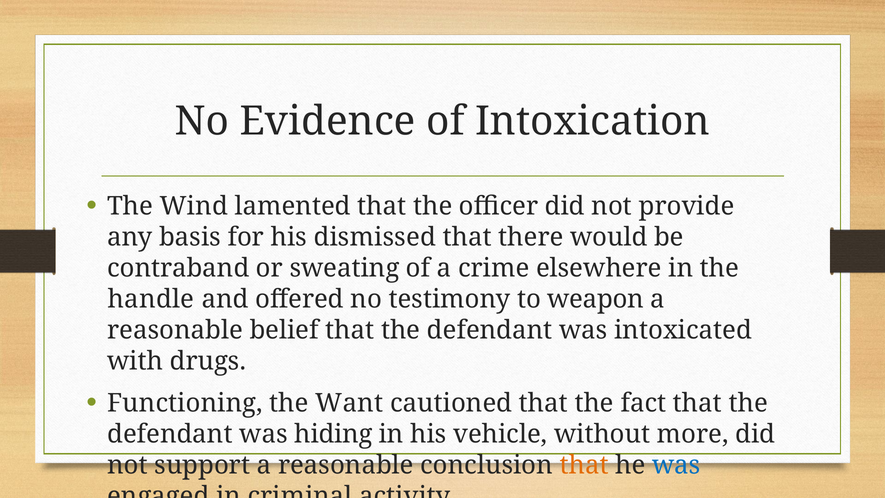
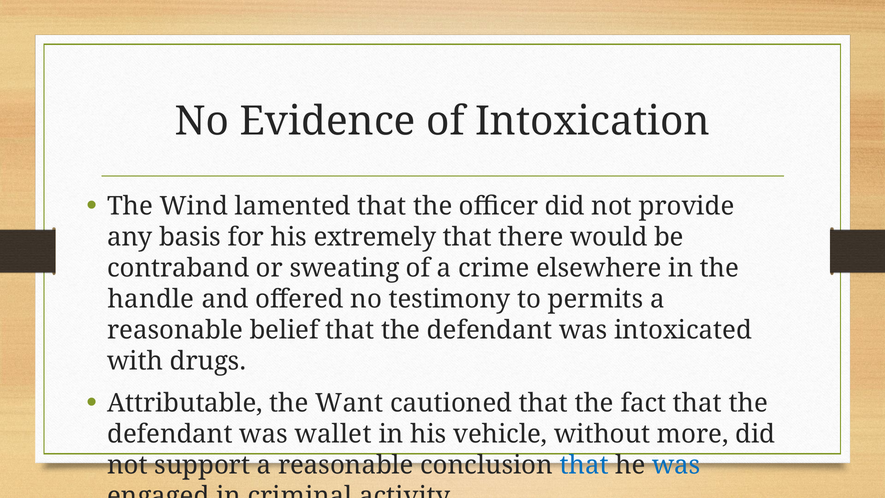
dismissed: dismissed -> extremely
weapon: weapon -> permits
Functioning: Functioning -> Attributable
hiding: hiding -> wallet
that at (584, 465) colour: orange -> blue
